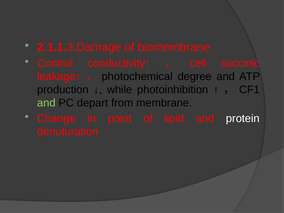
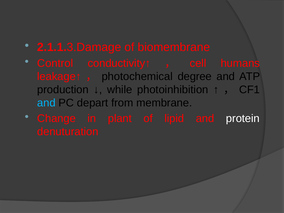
succinic: succinic -> humans
and at (46, 103) colour: light green -> light blue
point: point -> plant
